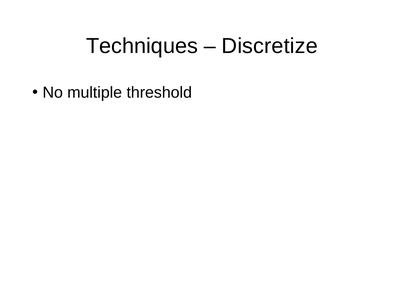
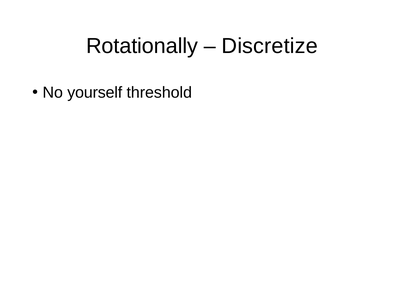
Techniques: Techniques -> Rotationally
multiple: multiple -> yourself
